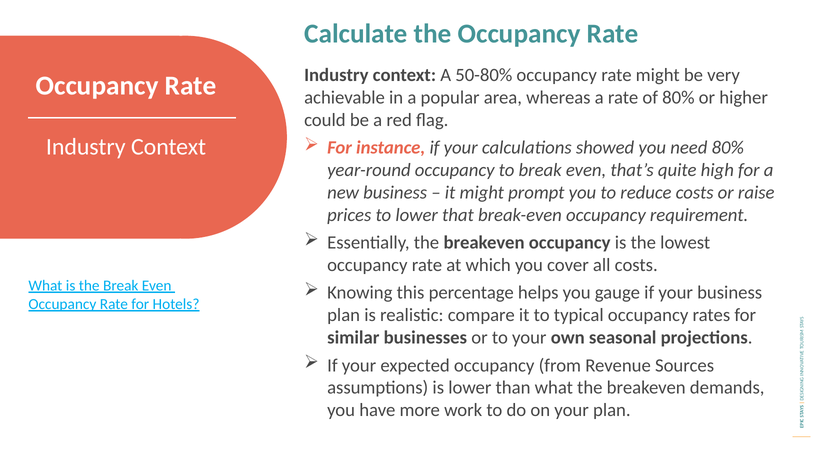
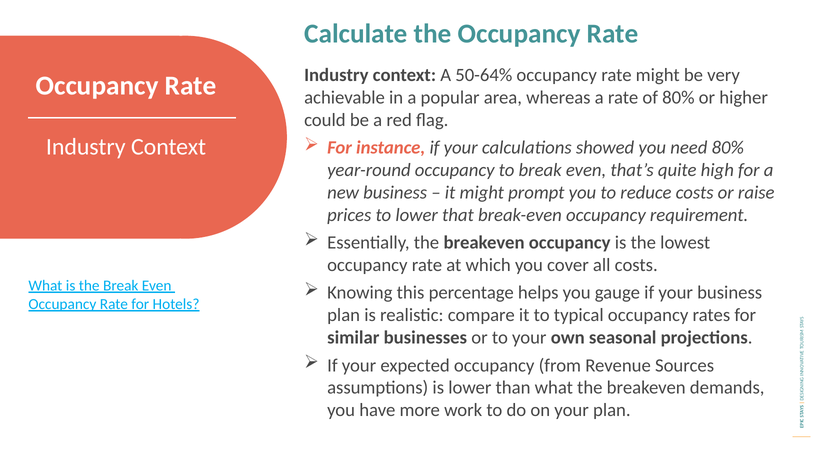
50-80%: 50-80% -> 50-64%
